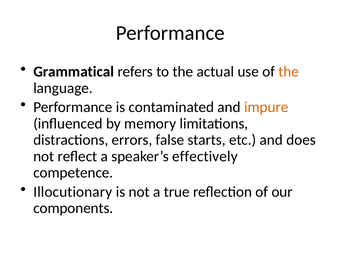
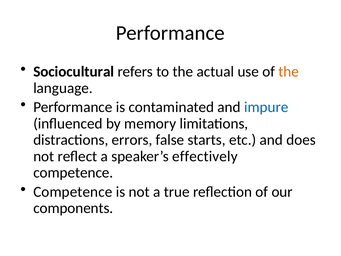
Grammatical: Grammatical -> Sociocultural
impure colour: orange -> blue
Illocutionary at (73, 192): Illocutionary -> Competence
